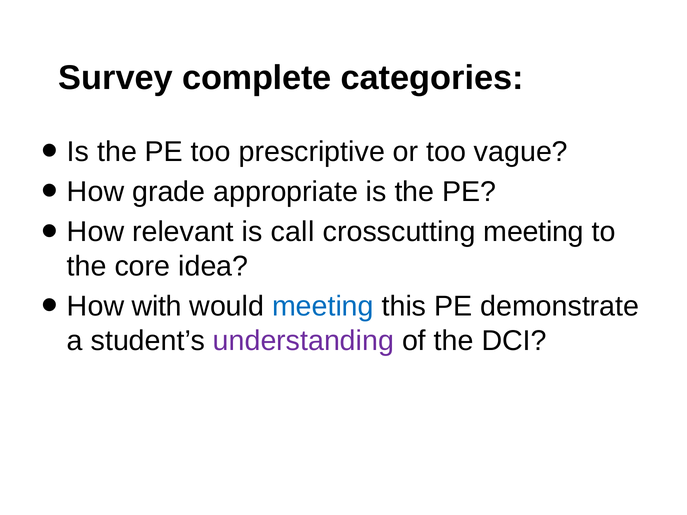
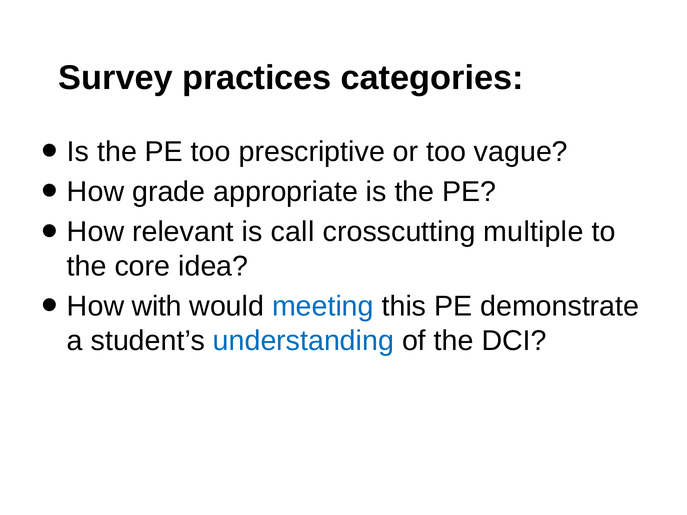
complete: complete -> practices
crosscutting meeting: meeting -> multiple
understanding colour: purple -> blue
